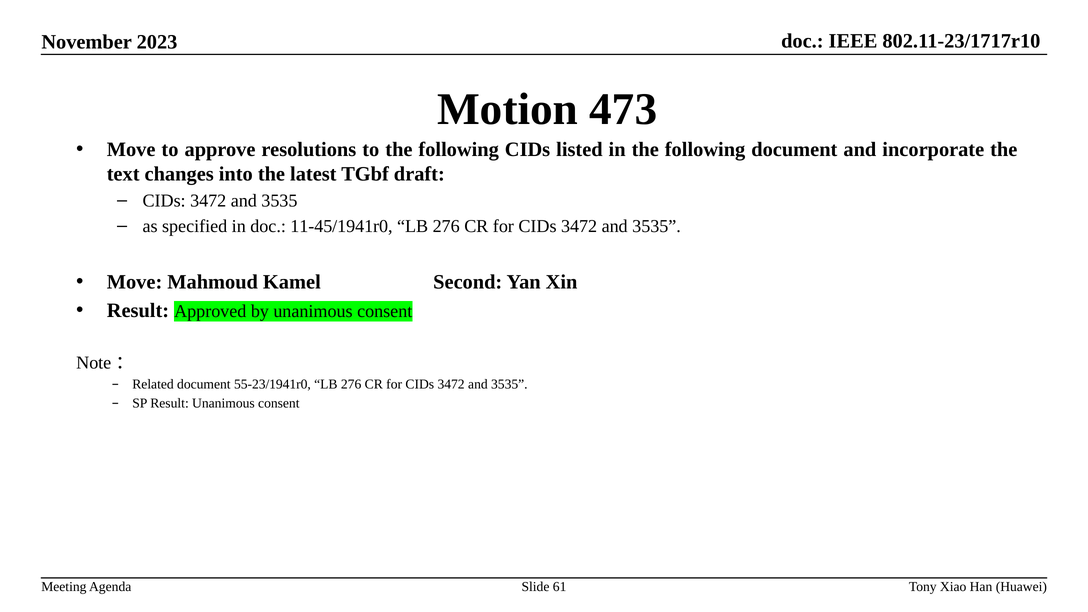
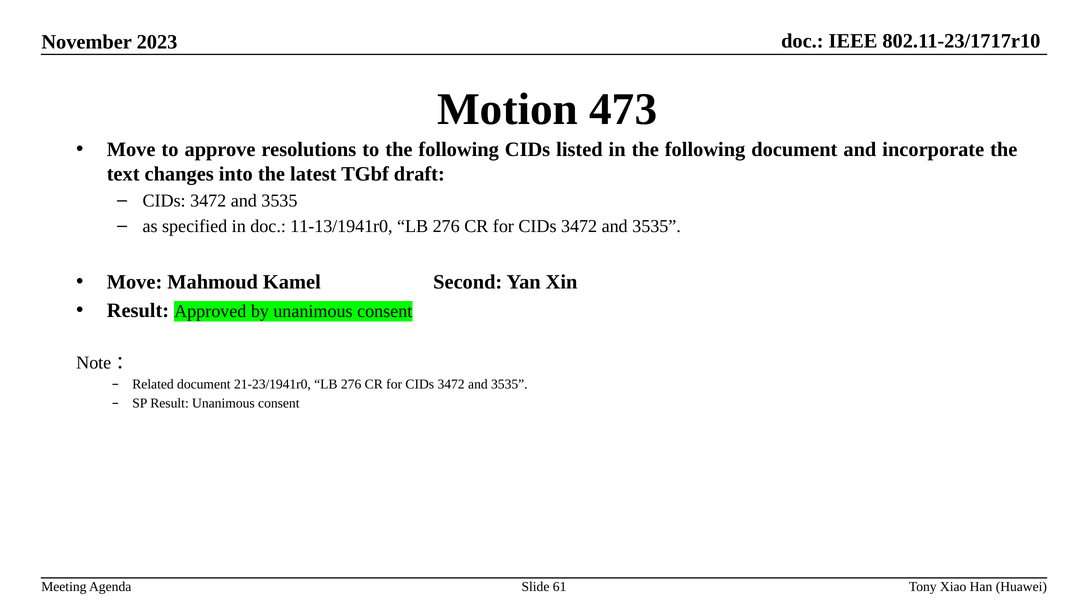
11-45/1941r0: 11-45/1941r0 -> 11-13/1941r0
55-23/1941r0: 55-23/1941r0 -> 21-23/1941r0
